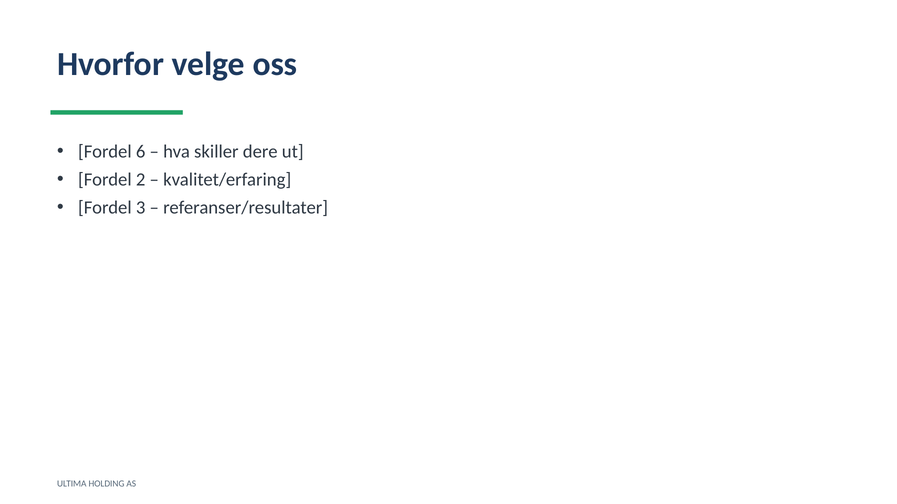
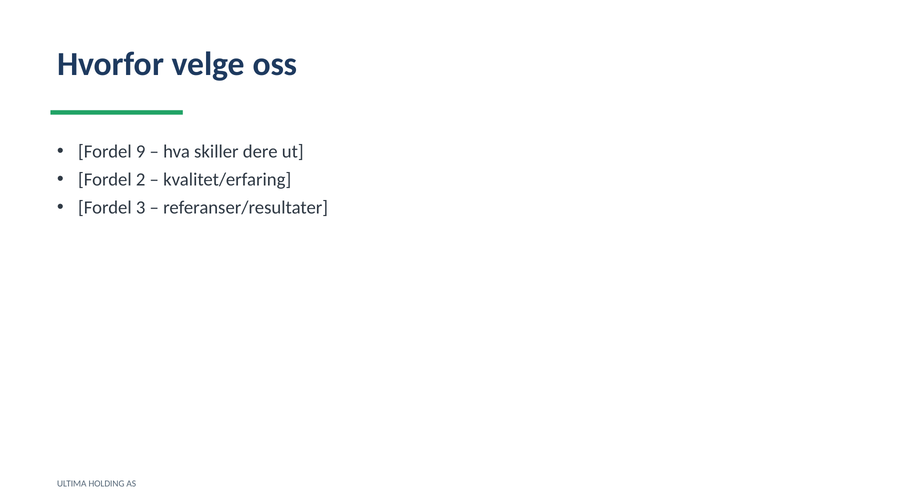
6: 6 -> 9
